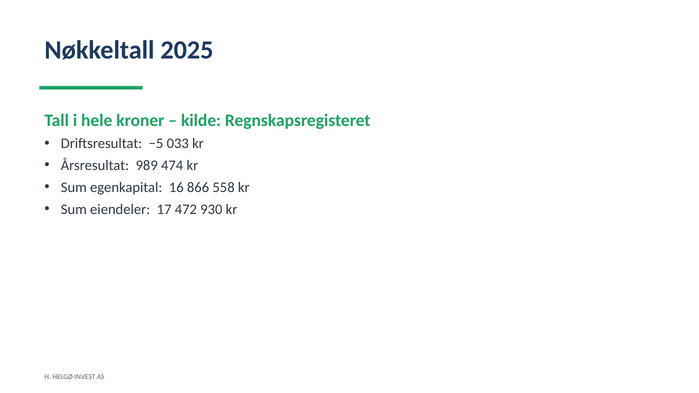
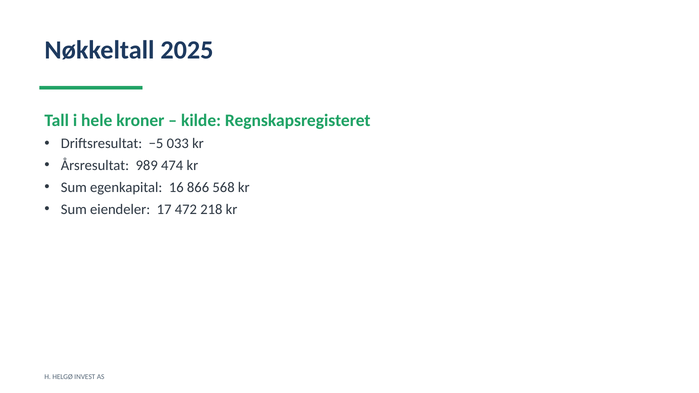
558: 558 -> 568
930: 930 -> 218
